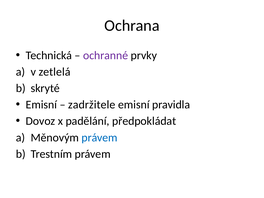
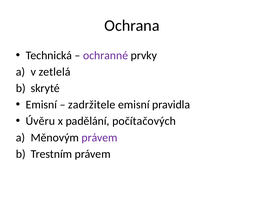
Dovoz: Dovoz -> Úvěru
předpokládat: předpokládat -> počítačových
právem at (100, 138) colour: blue -> purple
